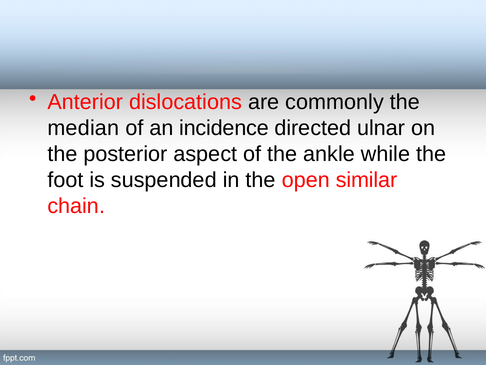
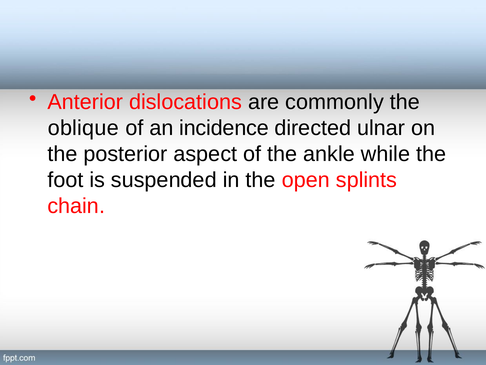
median: median -> oblique
similar: similar -> splints
